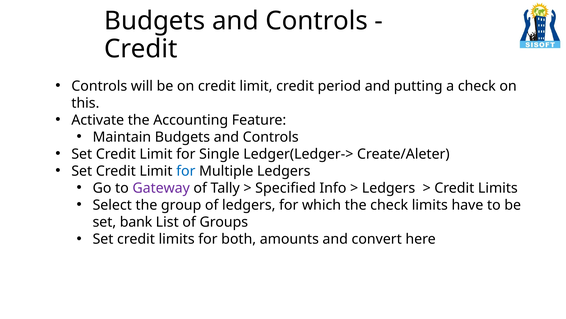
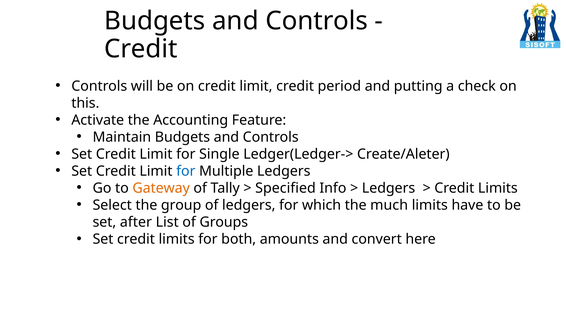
Gateway colour: purple -> orange
the check: check -> much
bank: bank -> after
